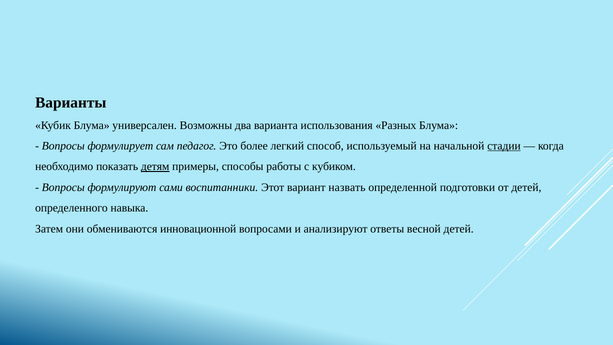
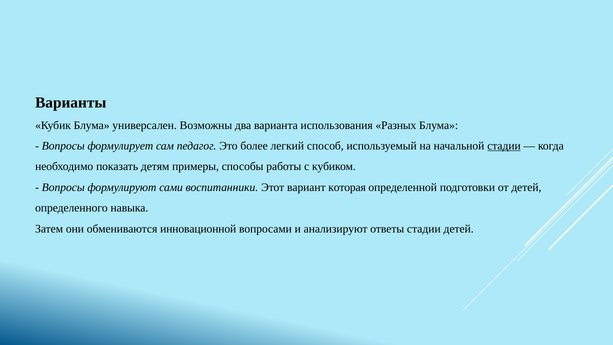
детям underline: present -> none
назвать: назвать -> которая
ответы весной: весной -> стадии
